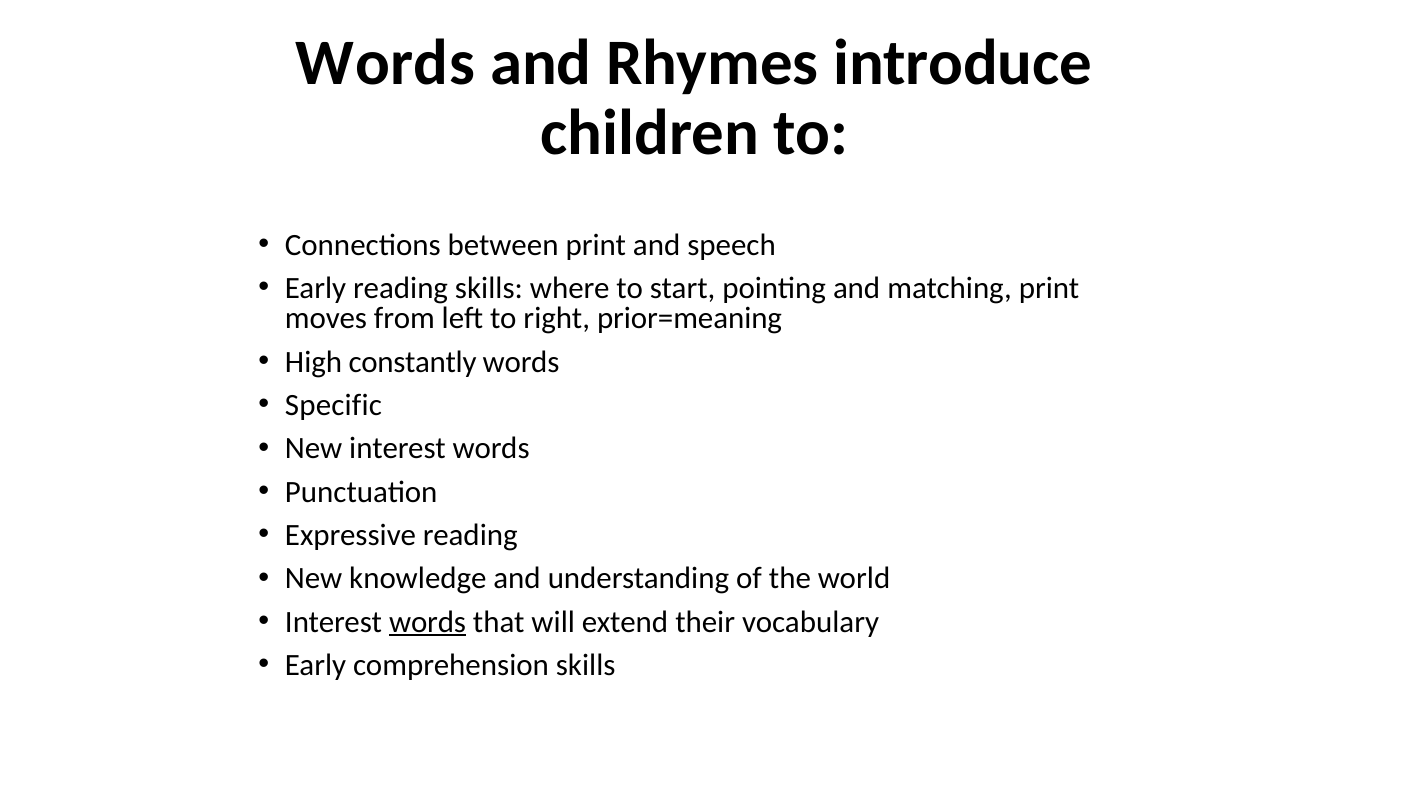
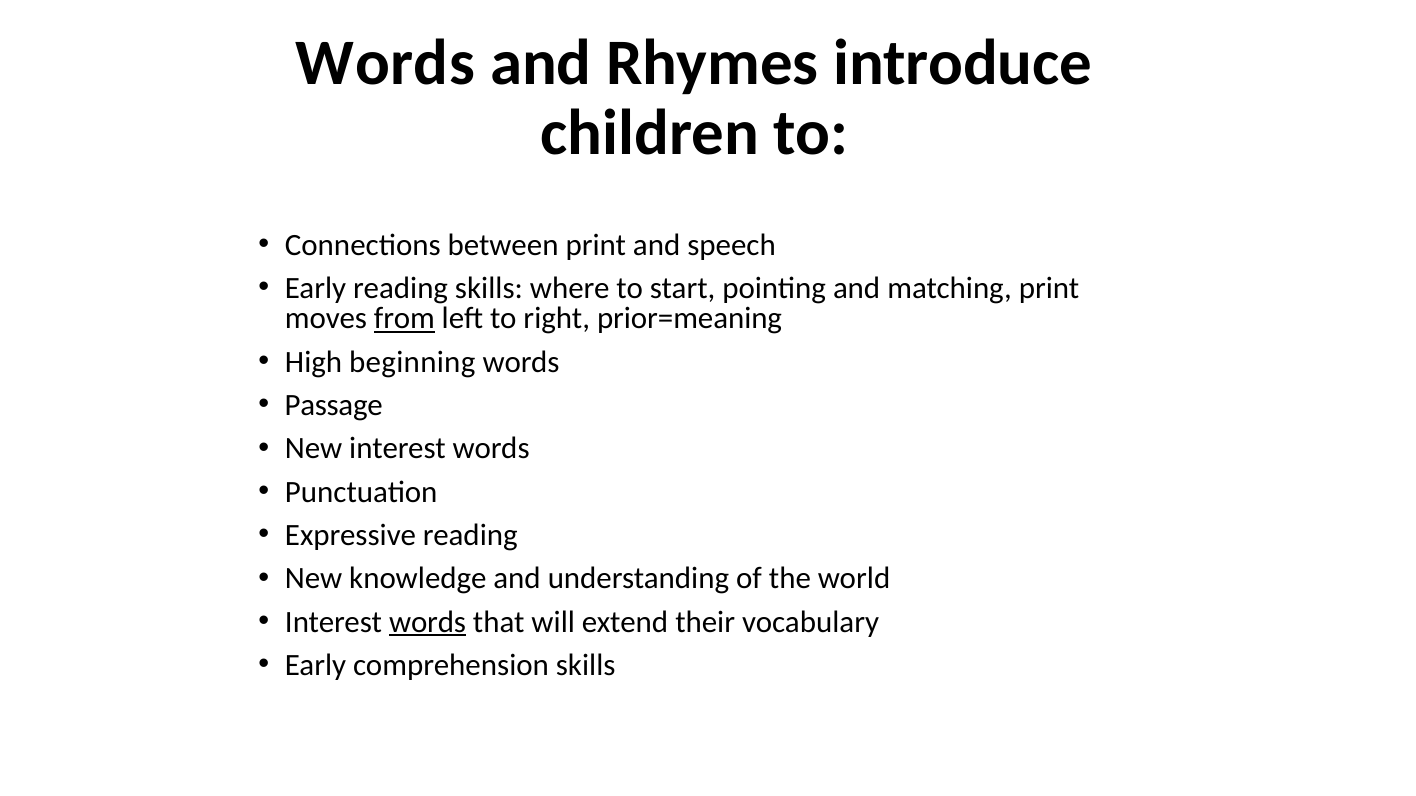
from underline: none -> present
constantly: constantly -> beginning
Specific: Specific -> Passage
